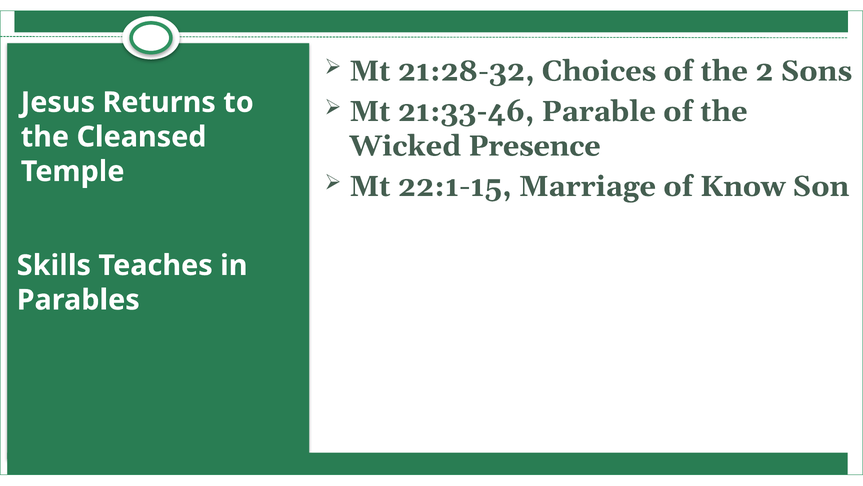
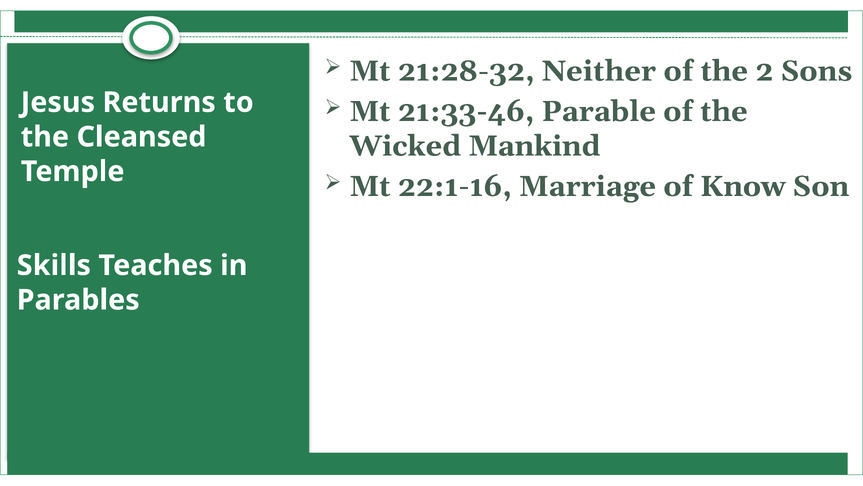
Choices: Choices -> Neither
Presence: Presence -> Mankind
22:1-15: 22:1-15 -> 22:1-16
